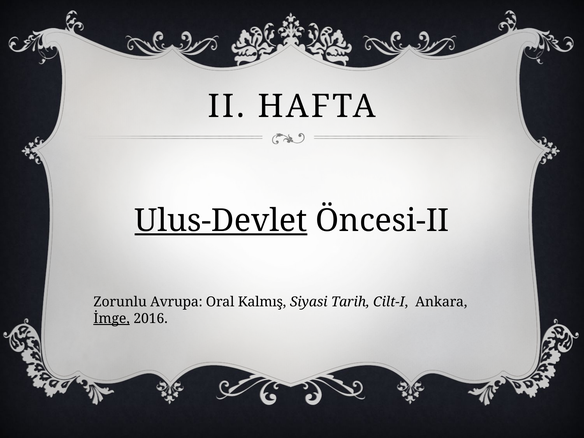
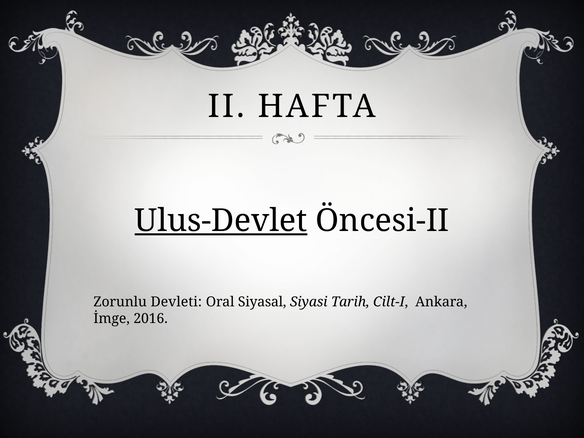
Avrupa: Avrupa -> Devleti
Kalmış: Kalmış -> Siyasal
İmge underline: present -> none
